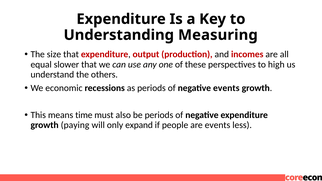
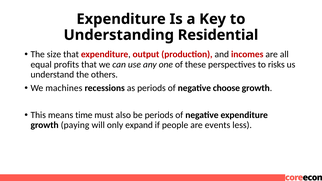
Measuring: Measuring -> Residential
slower: slower -> profits
high: high -> risks
economic: economic -> machines
negative events: events -> choose
